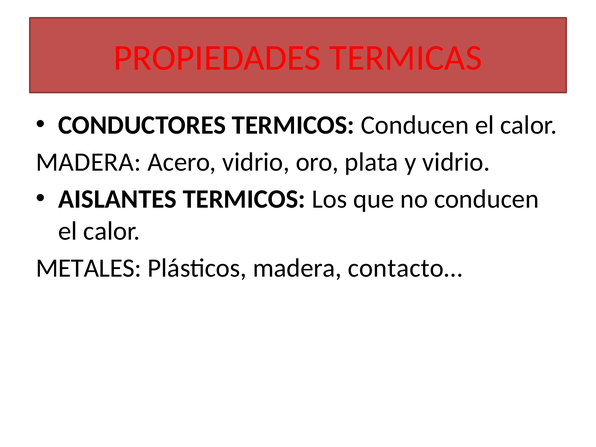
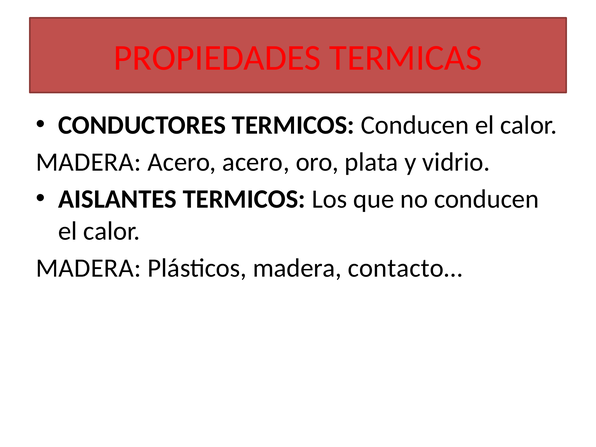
Acero vidrio: vidrio -> acero
METALES at (89, 268): METALES -> MADERA
